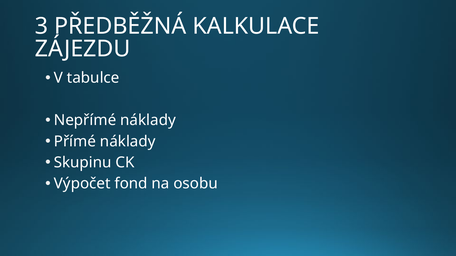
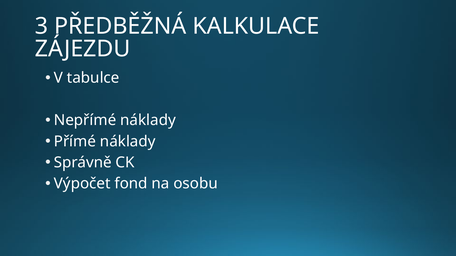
Skupinu: Skupinu -> Správně
